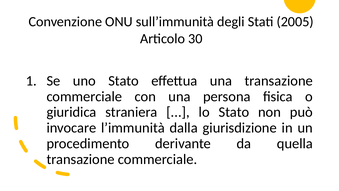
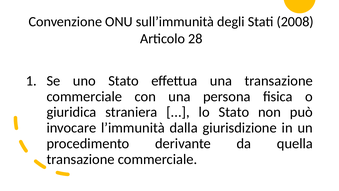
2005: 2005 -> 2008
30: 30 -> 28
